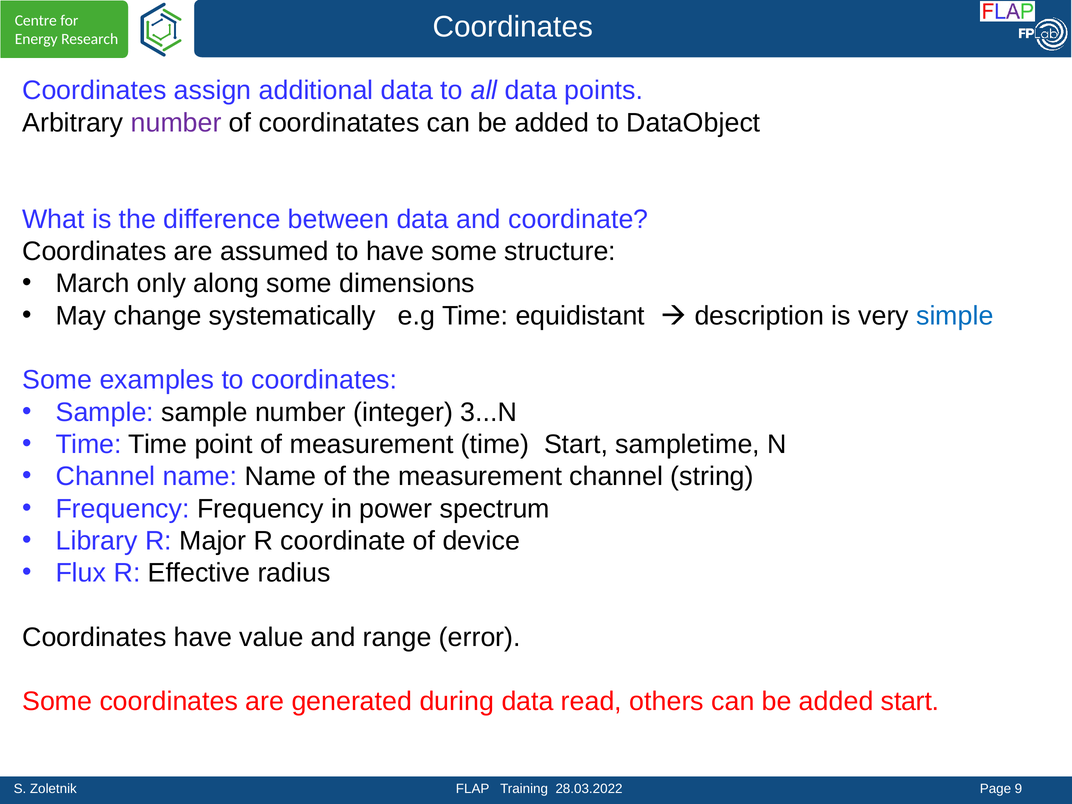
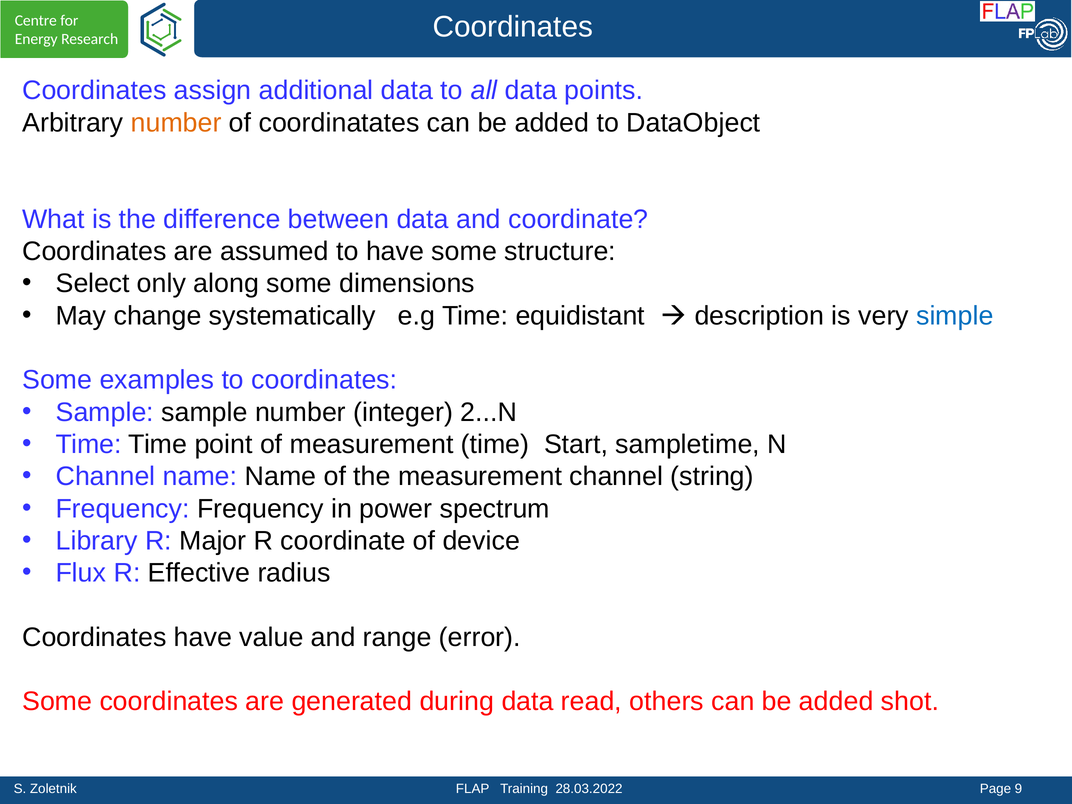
number at (176, 123) colour: purple -> orange
March: March -> Select
3...N: 3...N -> 2...N
added start: start -> shot
